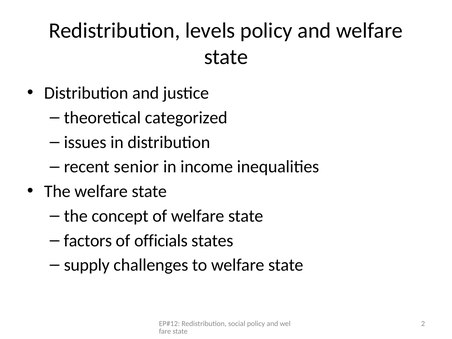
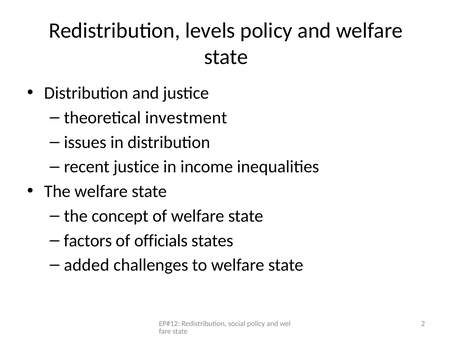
categorized: categorized -> investment
recent senior: senior -> justice
supply: supply -> added
